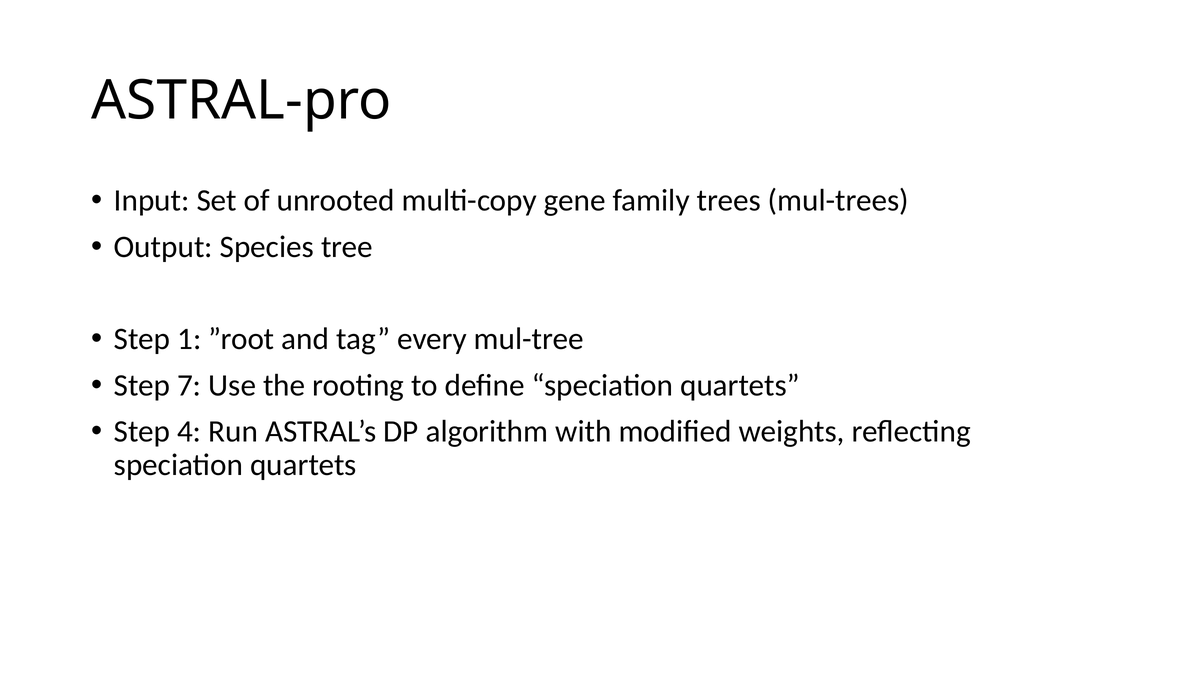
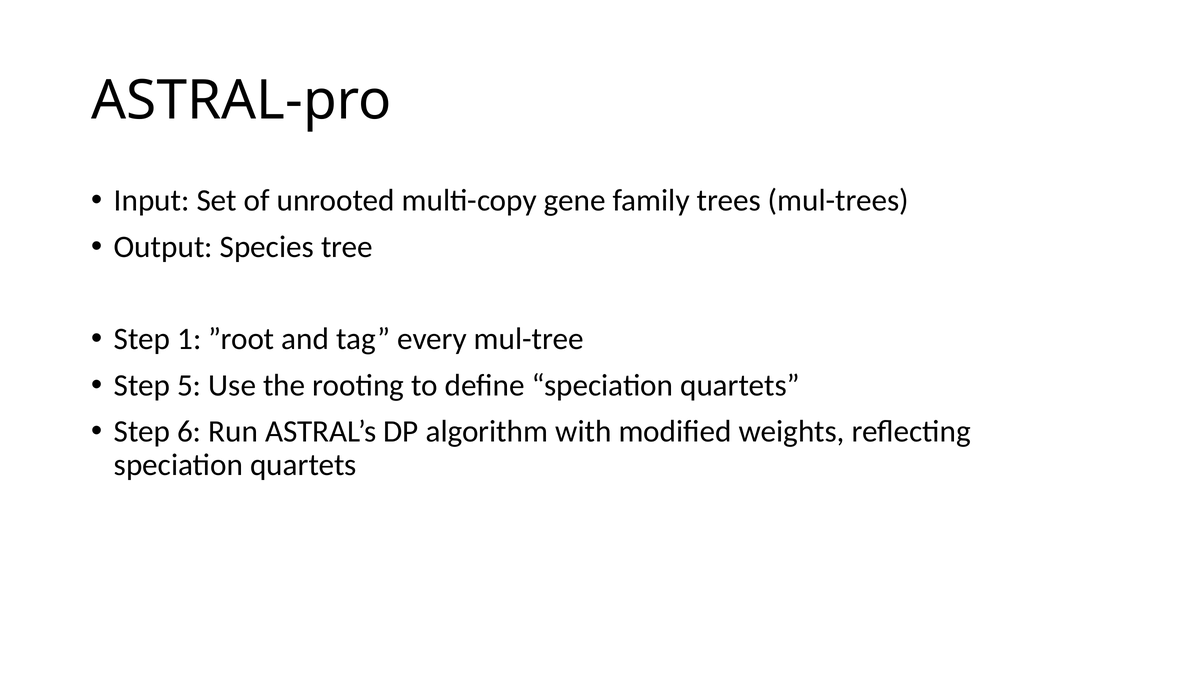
7: 7 -> 5
4: 4 -> 6
